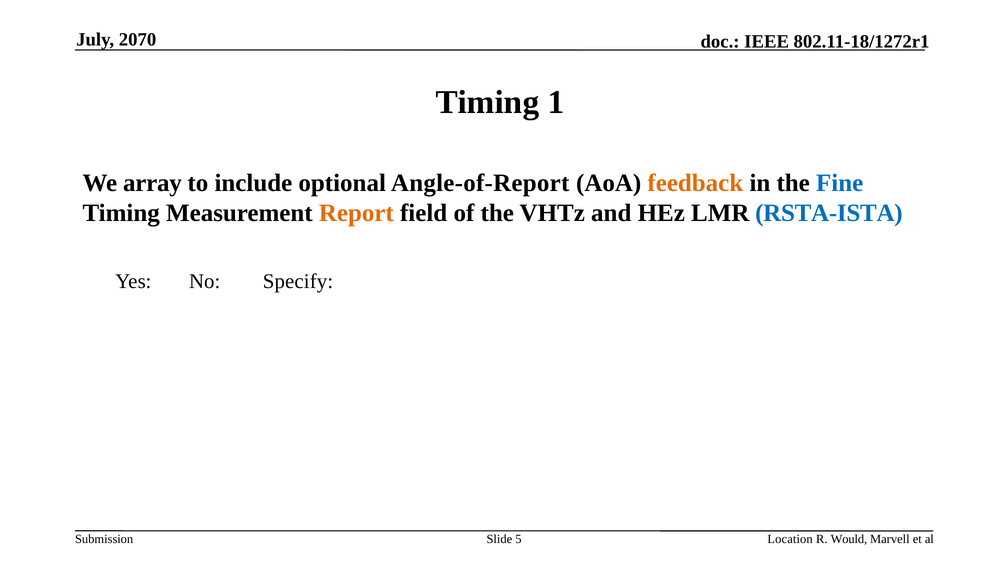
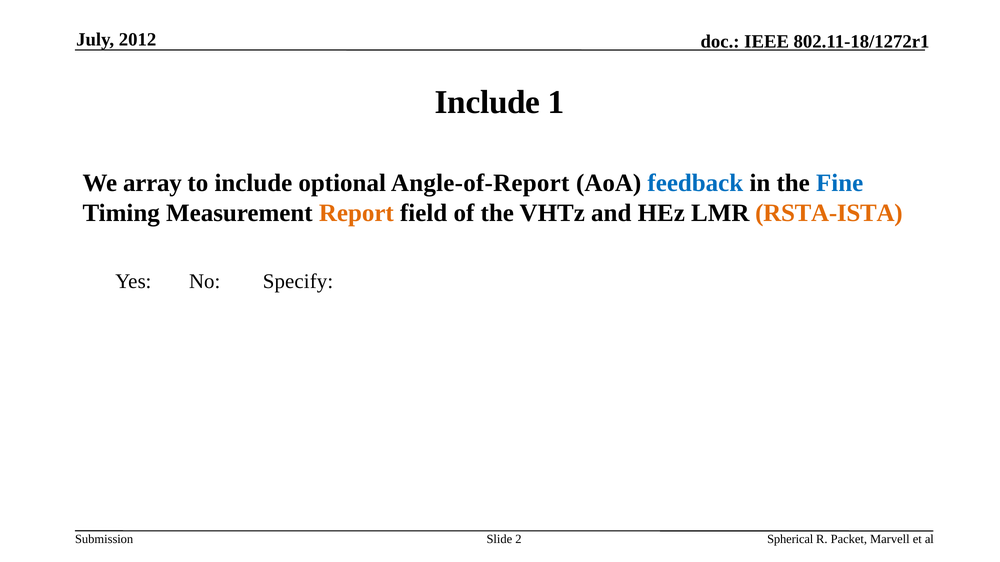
2070: 2070 -> 2012
Timing at (487, 102): Timing -> Include
feedback colour: orange -> blue
RSTA-ISTA colour: blue -> orange
5: 5 -> 2
Location: Location -> Spherical
Would: Would -> Packet
